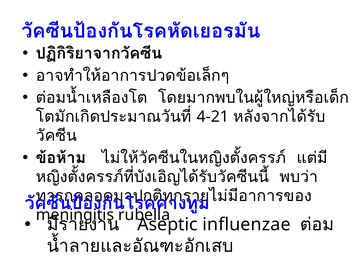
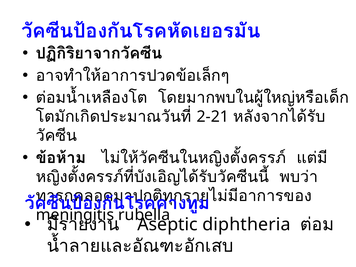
4-21: 4-21 -> 2-21
influenzae: influenzae -> diphtheria
